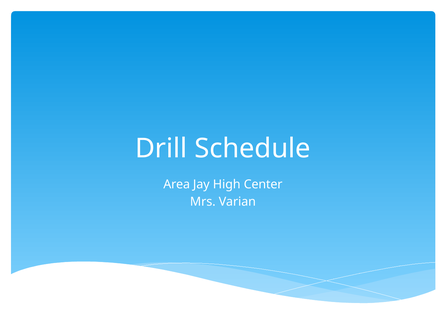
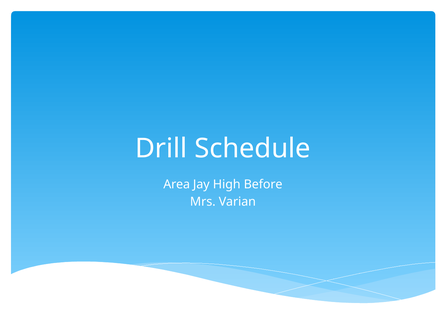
Center: Center -> Before
